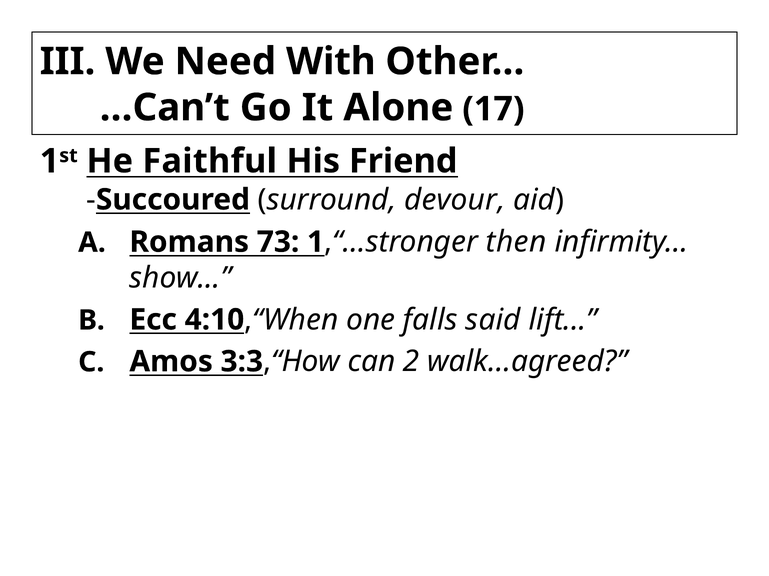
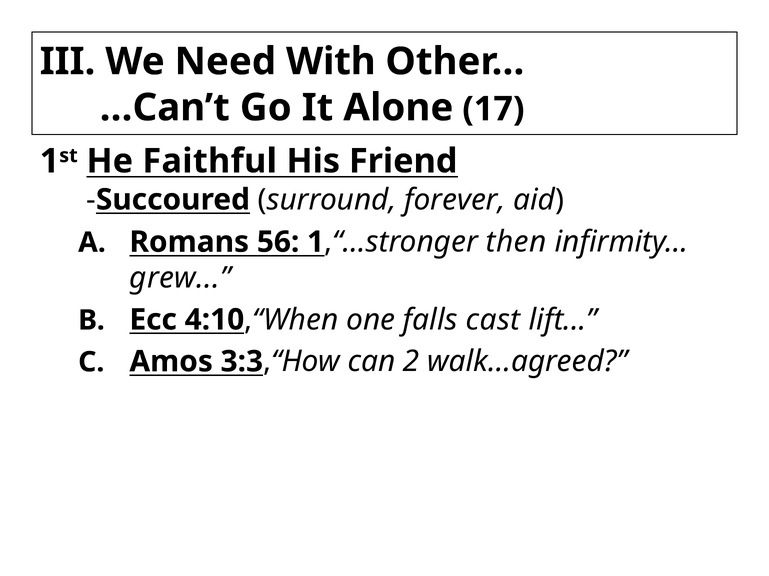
devour: devour -> forever
73: 73 -> 56
show: show -> grew
said: said -> cast
